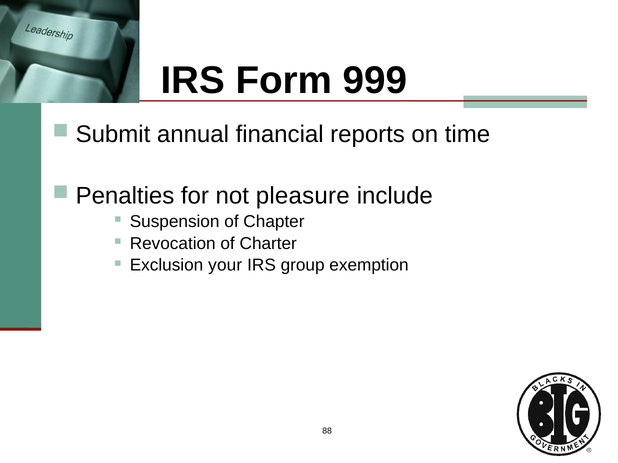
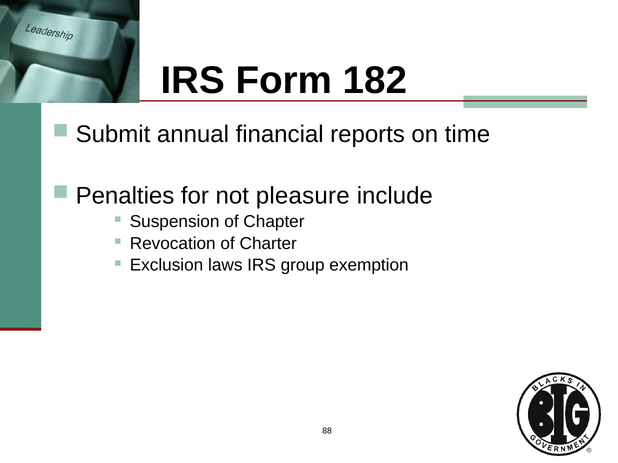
999: 999 -> 182
your: your -> laws
